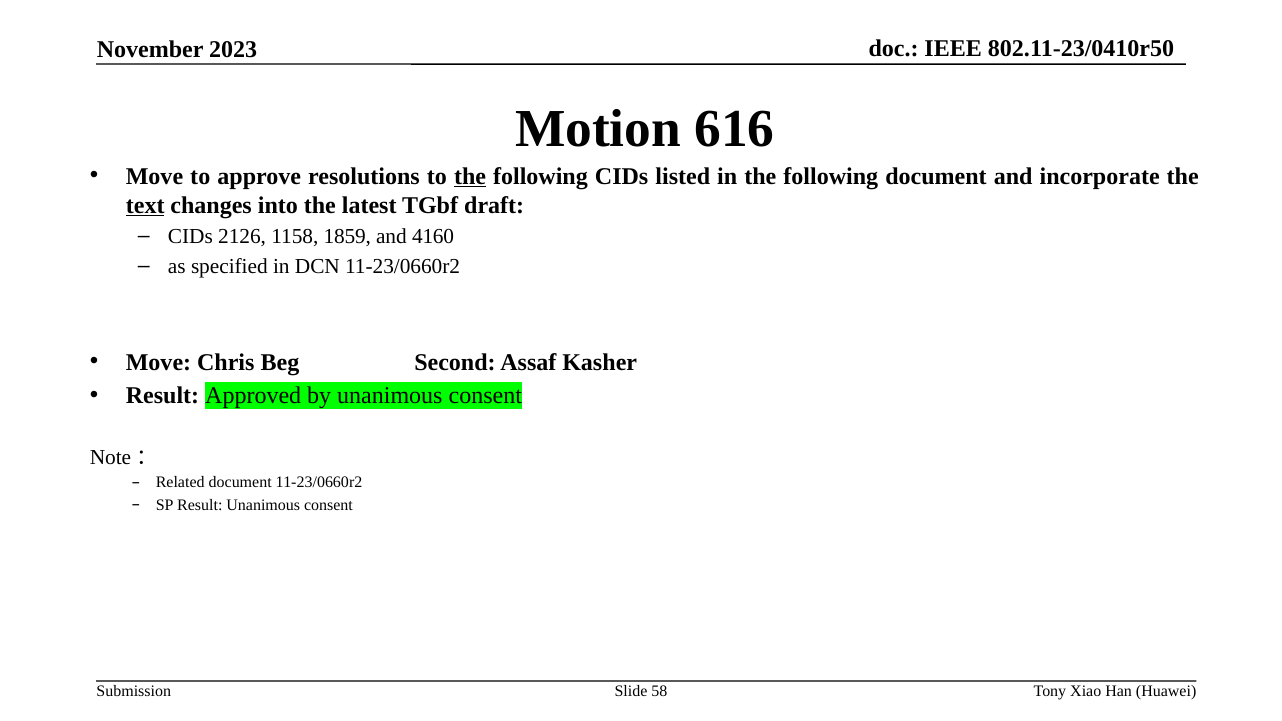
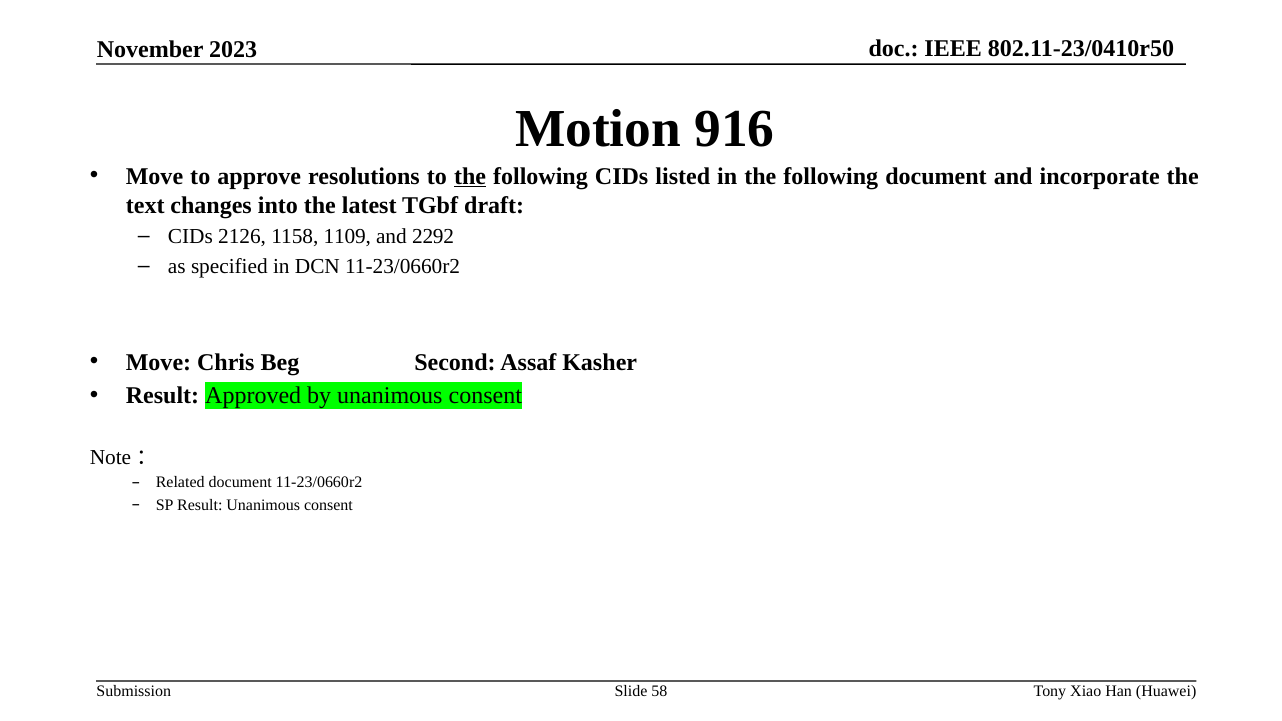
616: 616 -> 916
text underline: present -> none
1859: 1859 -> 1109
4160: 4160 -> 2292
